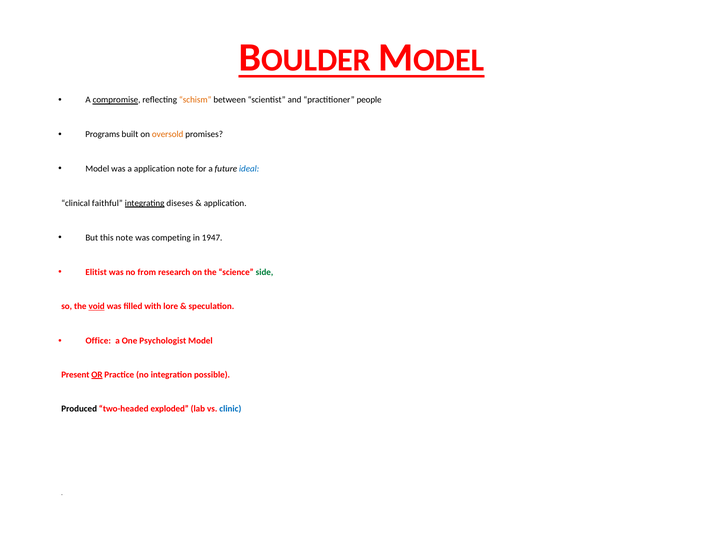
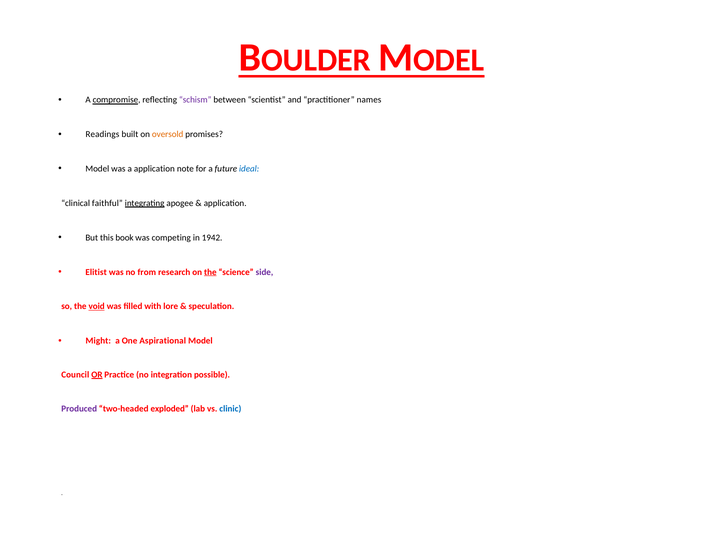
schism colour: orange -> purple
people: people -> names
Programs: Programs -> Readings
diseses: diseses -> apogee
this note: note -> book
1947: 1947 -> 1942
the at (210, 272) underline: none -> present
side colour: green -> purple
Office: Office -> Might
Psychologist: Psychologist -> Aspirational
Present: Present -> Council
Produced colour: black -> purple
